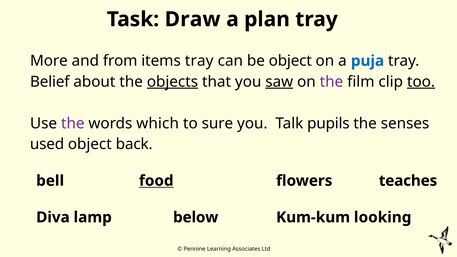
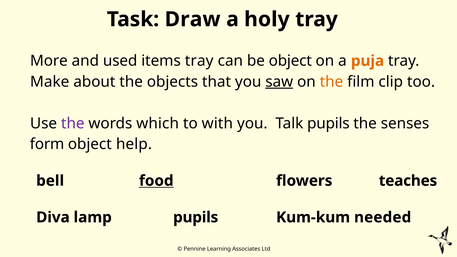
plan: plan -> holy
from: from -> used
puja colour: blue -> orange
Belief: Belief -> Make
objects underline: present -> none
the at (331, 82) colour: purple -> orange
too underline: present -> none
sure: sure -> with
used: used -> form
back: back -> help
lamp below: below -> pupils
looking: looking -> needed
